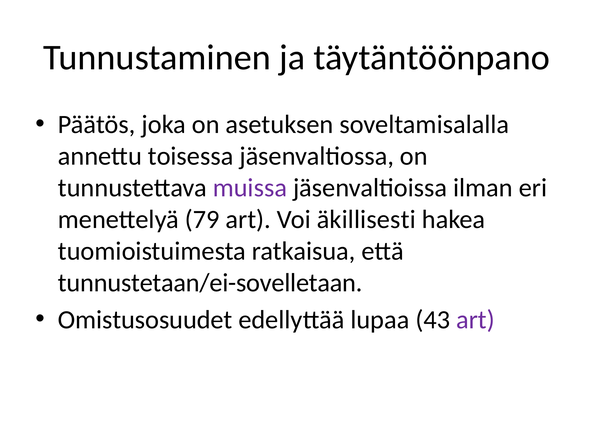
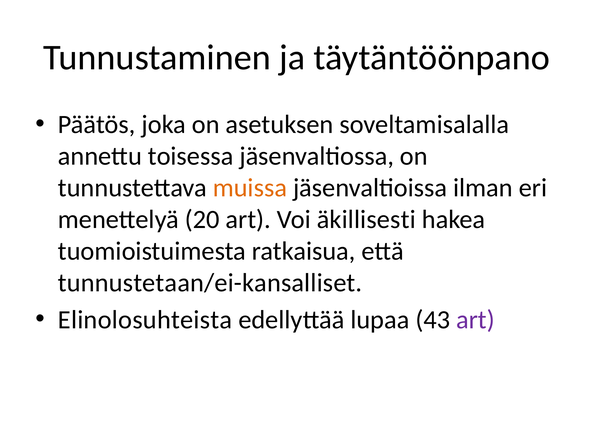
muissa colour: purple -> orange
79: 79 -> 20
tunnustetaan/ei-sovelletaan: tunnustetaan/ei-sovelletaan -> tunnustetaan/ei-kansalliset
Omistusosuudet: Omistusosuudet -> Elinolosuhteista
